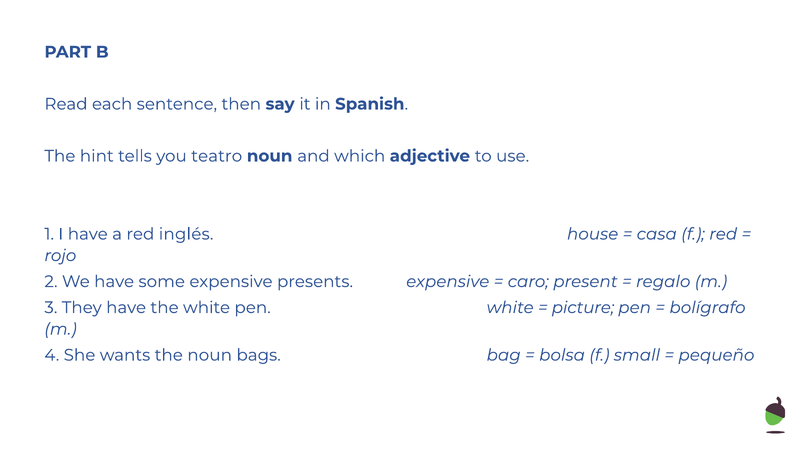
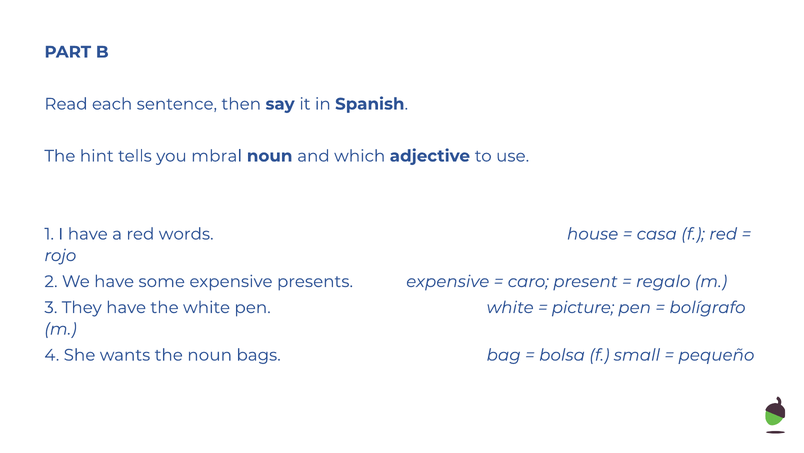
teatro: teatro -> mbral
inglés: inglés -> words
